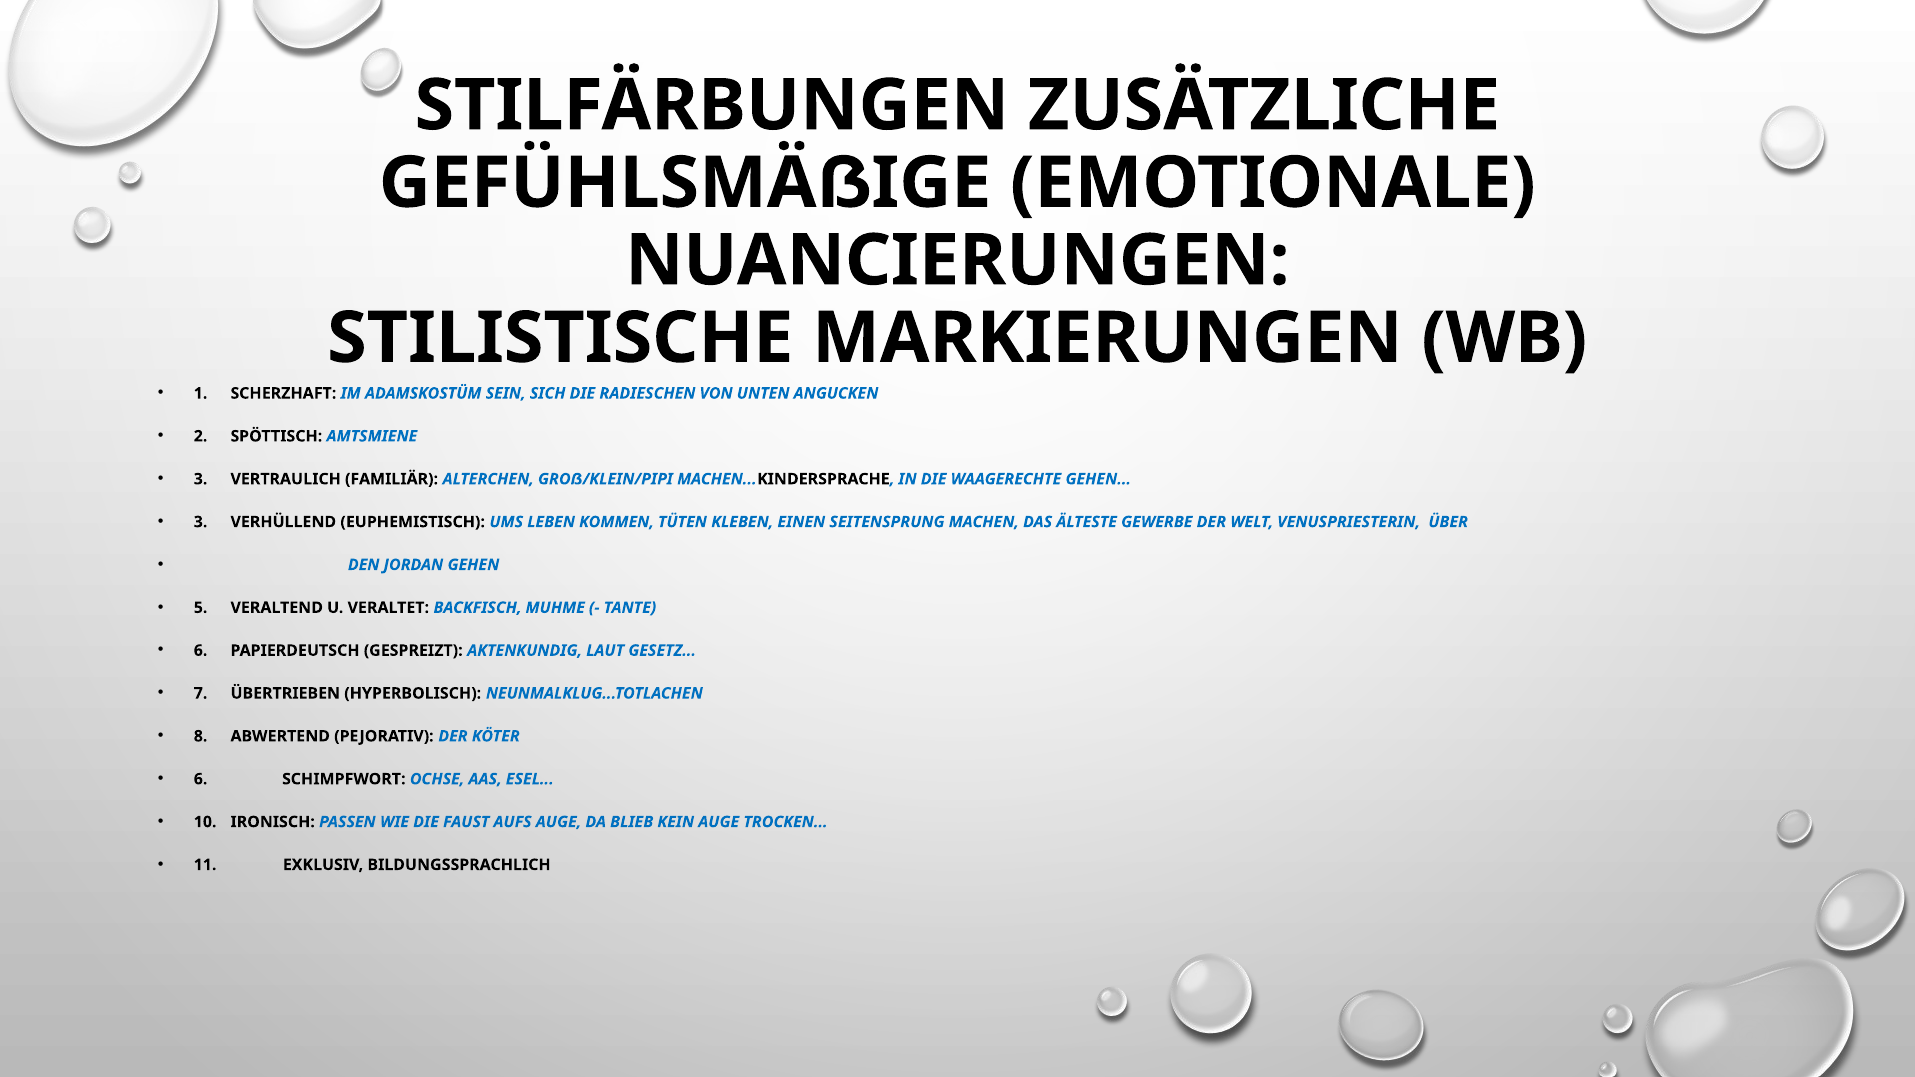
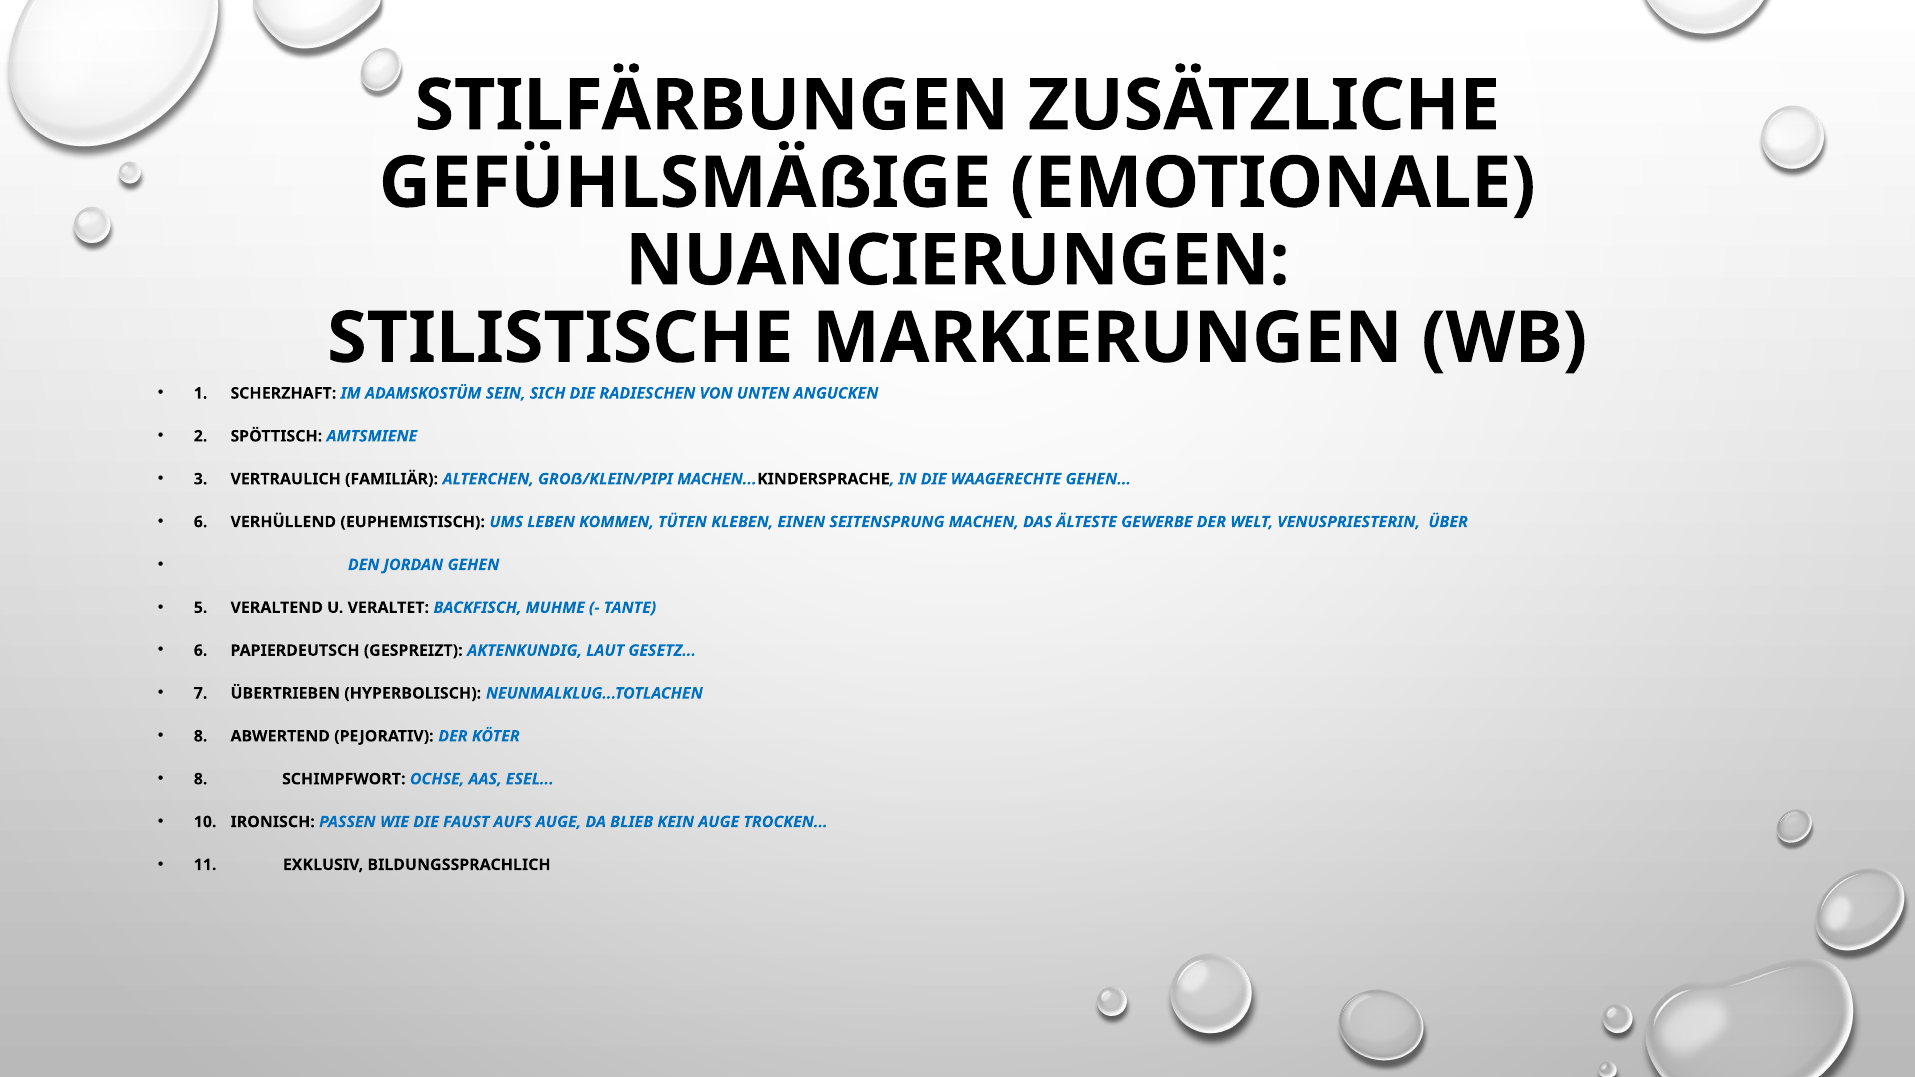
3 at (201, 522): 3 -> 6
6 at (201, 779): 6 -> 8
